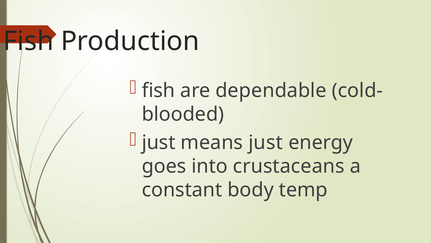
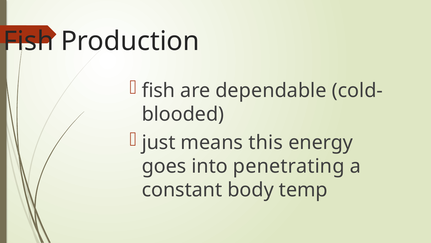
means just: just -> this
crustaceans: crustaceans -> penetrating
